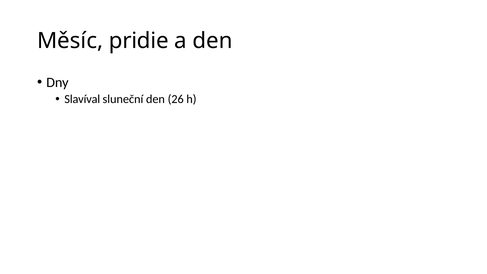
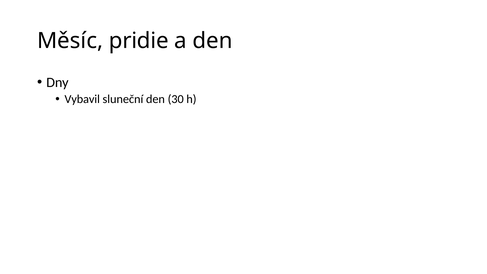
Slavíval: Slavíval -> Vybavil
26: 26 -> 30
